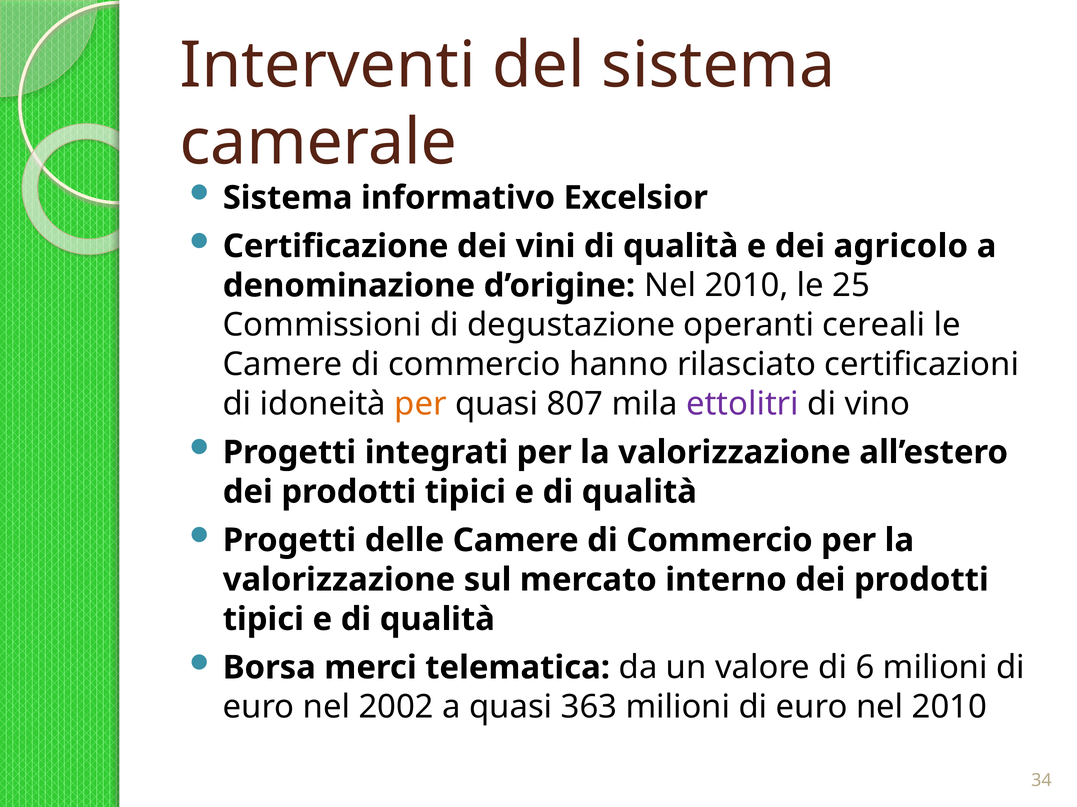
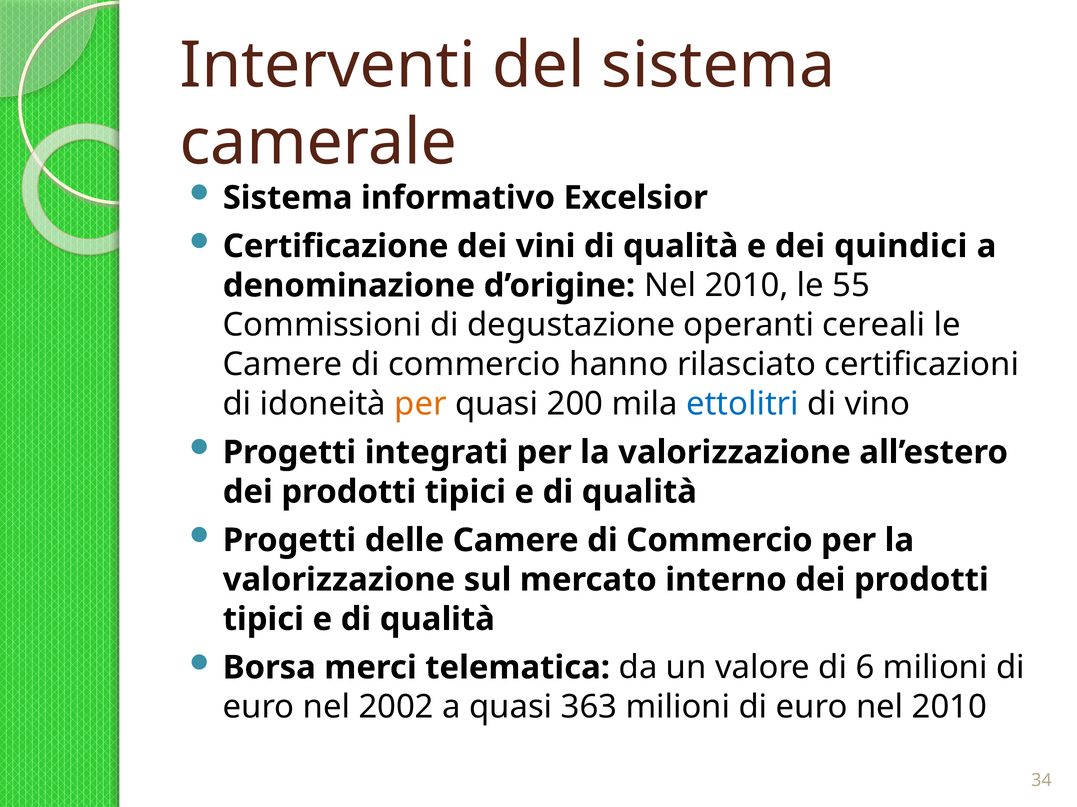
agricolo: agricolo -> quindici
25: 25 -> 55
807: 807 -> 200
ettolitri colour: purple -> blue
